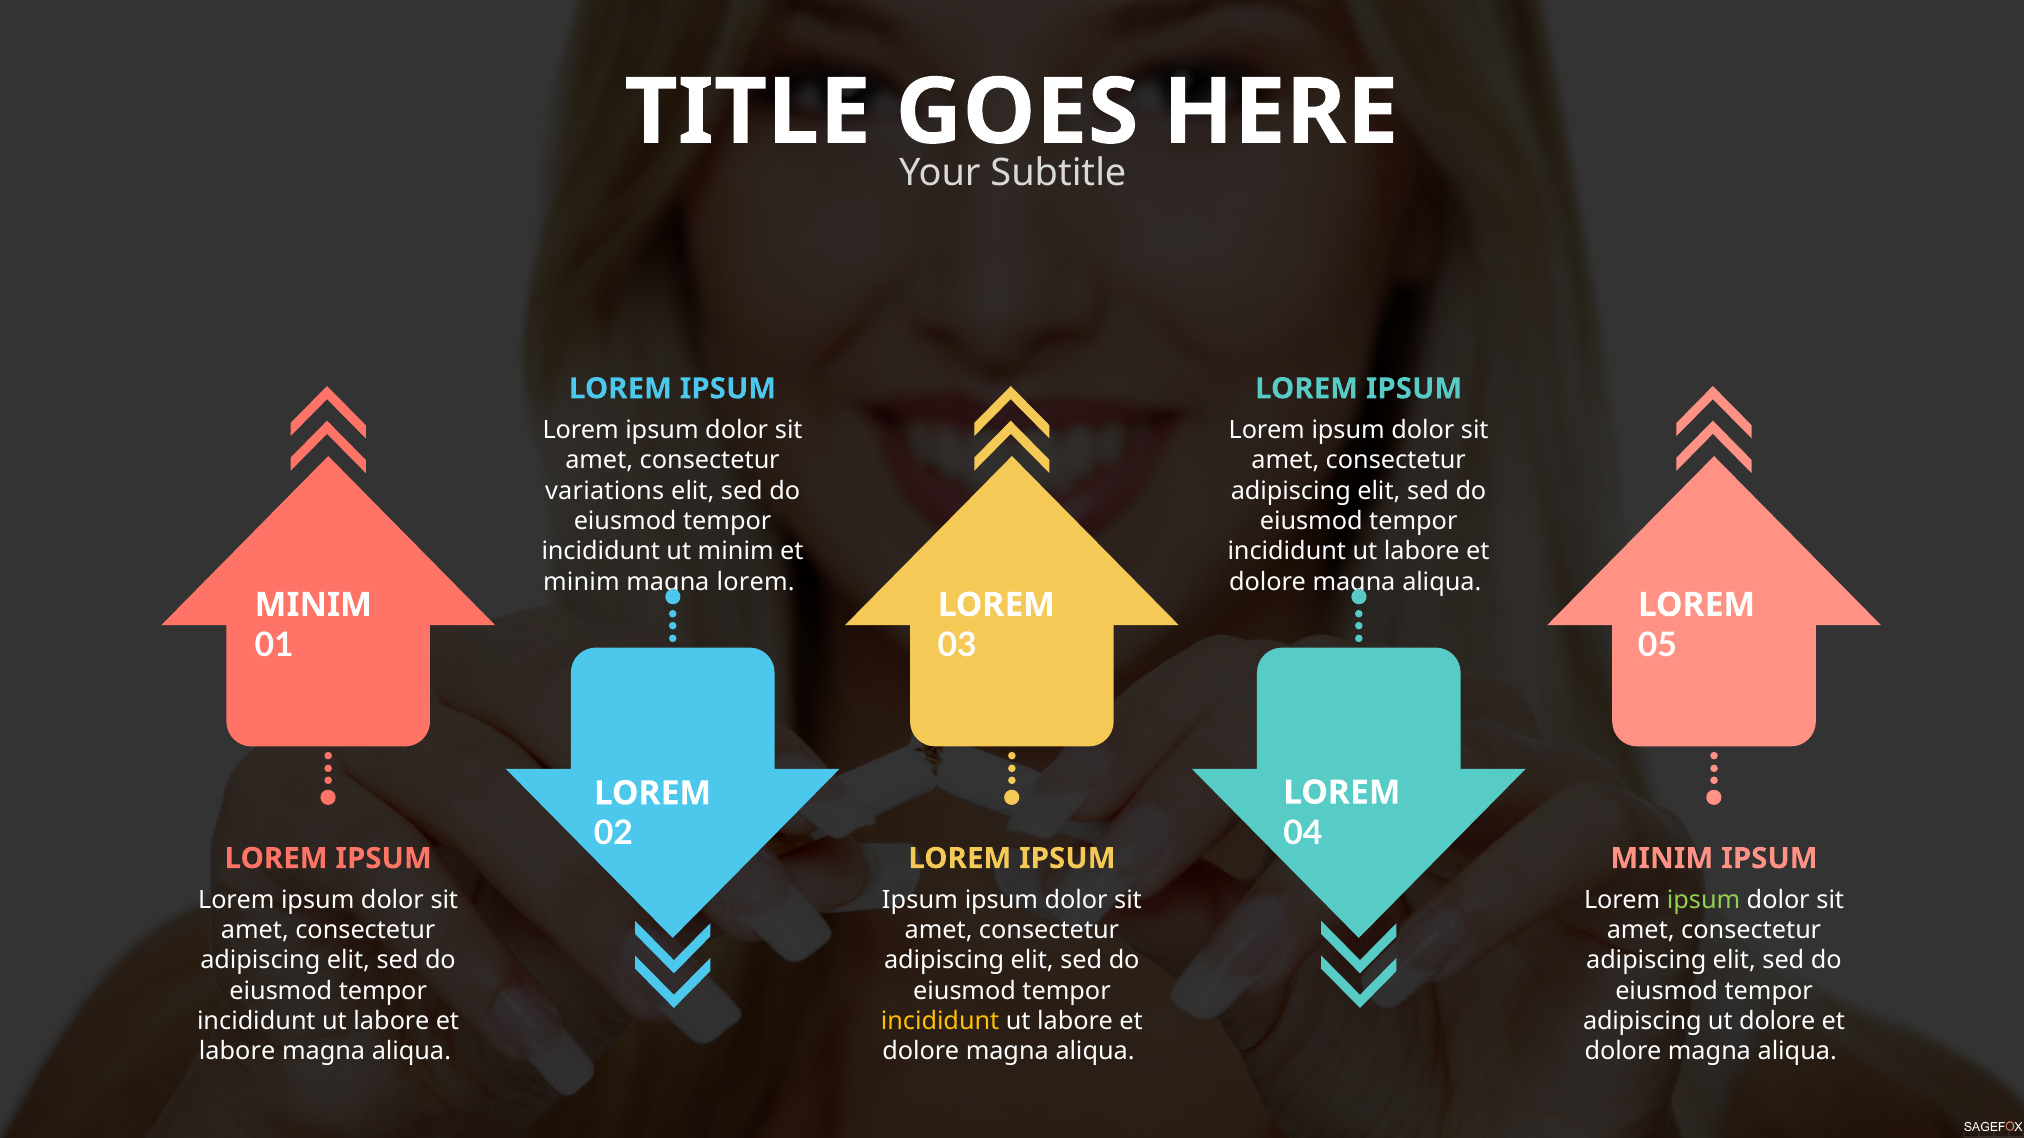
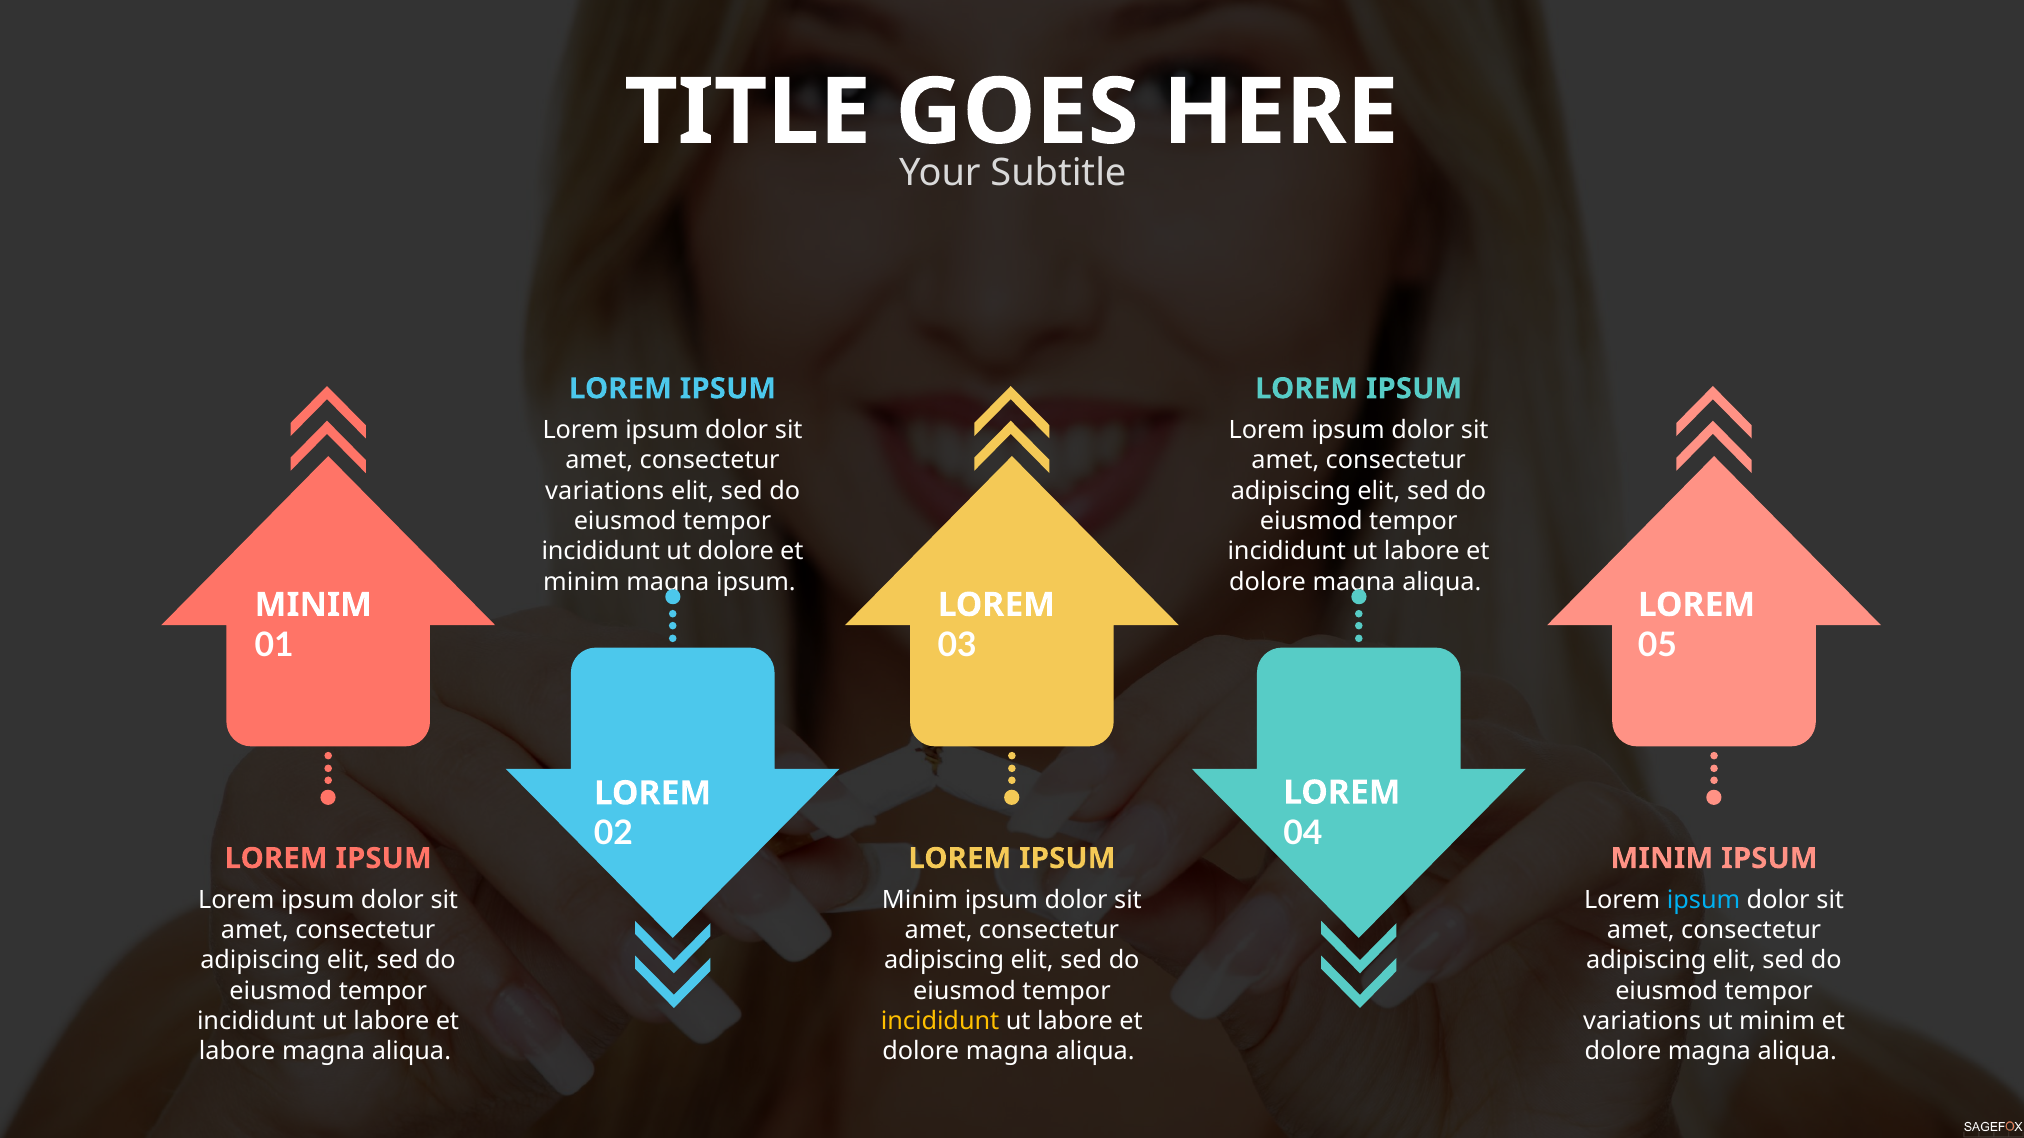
ut minim: minim -> dolore
magna lorem: lorem -> ipsum
Ipsum at (920, 900): Ipsum -> Minim
ipsum at (1704, 900) colour: light green -> light blue
adipiscing at (1642, 1022): adipiscing -> variations
ut dolore: dolore -> minim
